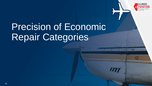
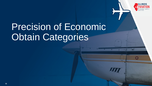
Repair: Repair -> Obtain
